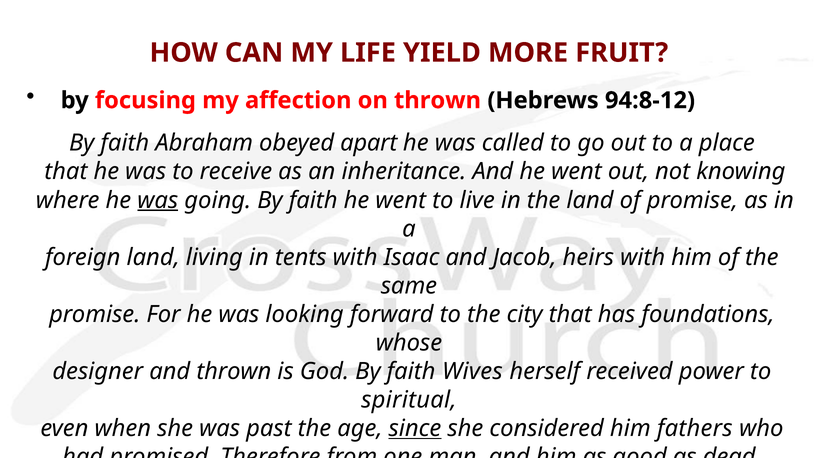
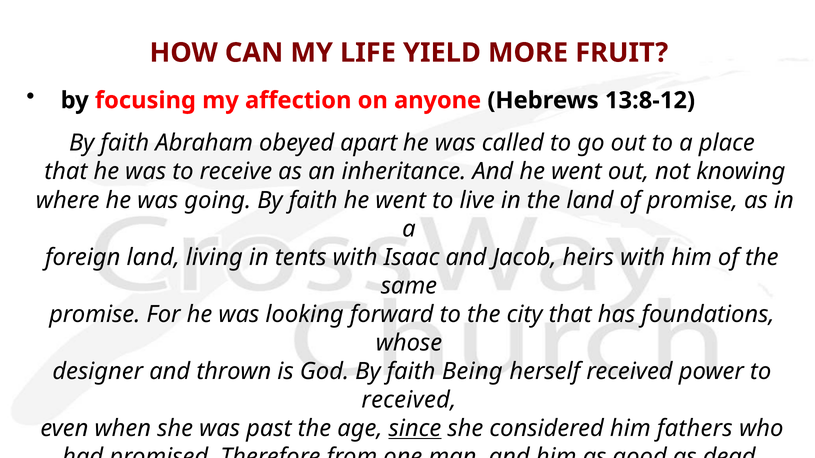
on thrown: thrown -> anyone
94:8-12: 94:8-12 -> 13:8-12
was at (158, 200) underline: present -> none
Wives: Wives -> Being
spiritual at (409, 400): spiritual -> received
